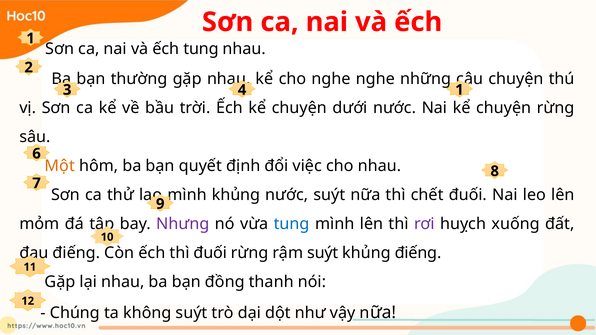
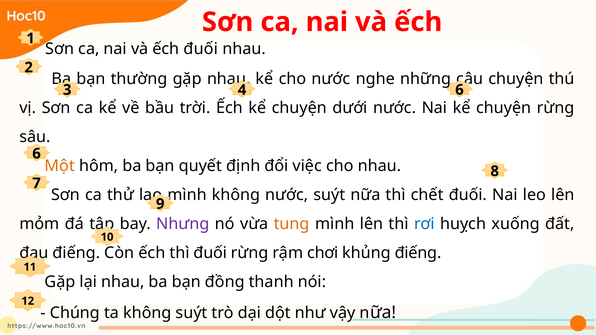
ếch tung: tung -> đuối
cho nghe: nghe -> nước
4 1: 1 -> 6
khủng at (236, 195): khủng -> không
tung at (292, 224) colour: blue -> orange
rơi colour: purple -> blue
rậm suýt: suýt -> chơi
